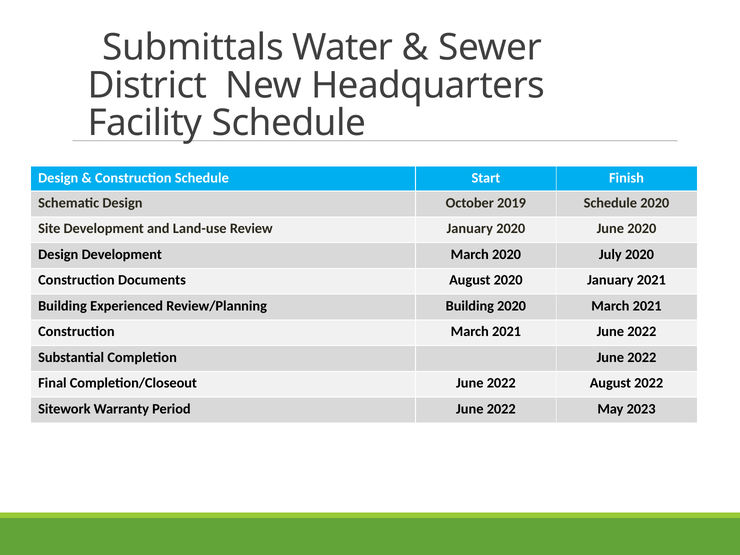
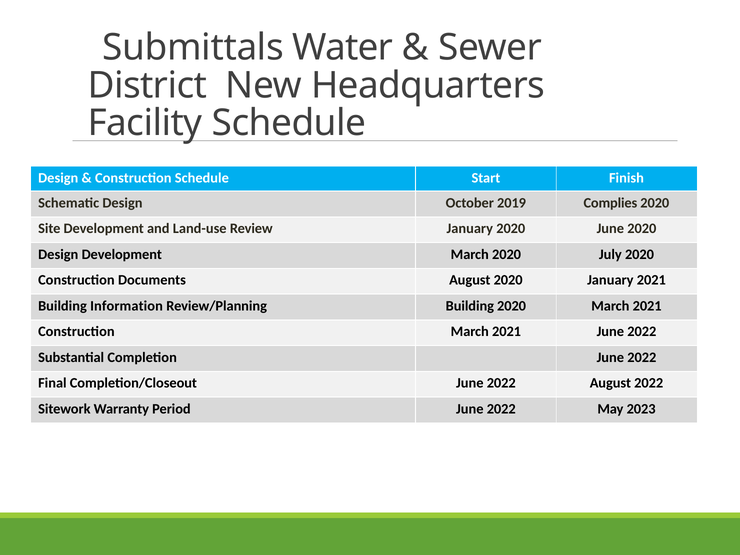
2019 Schedule: Schedule -> Complies
Experienced: Experienced -> Information
